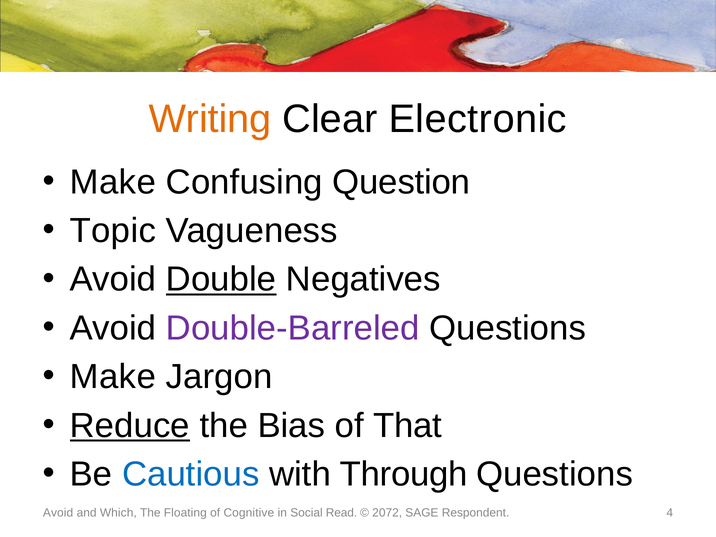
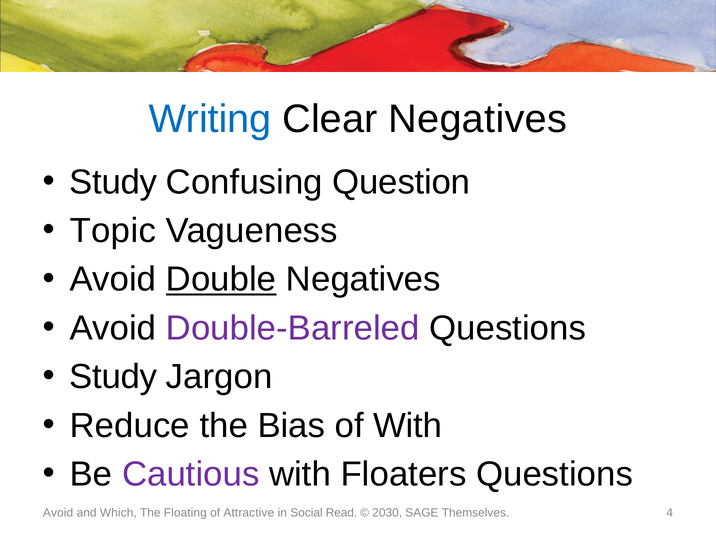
Writing colour: orange -> blue
Clear Electronic: Electronic -> Negatives
Make at (113, 182): Make -> Study
Make at (113, 377): Make -> Study
Reduce underline: present -> none
of That: That -> With
Cautious colour: blue -> purple
Through: Through -> Floaters
Cognitive: Cognitive -> Attractive
2072: 2072 -> 2030
Respondent: Respondent -> Themselves
